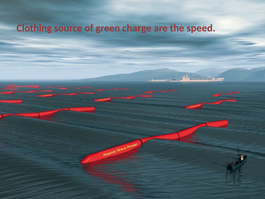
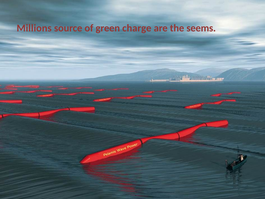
Clothing: Clothing -> Millions
speed: speed -> seems
